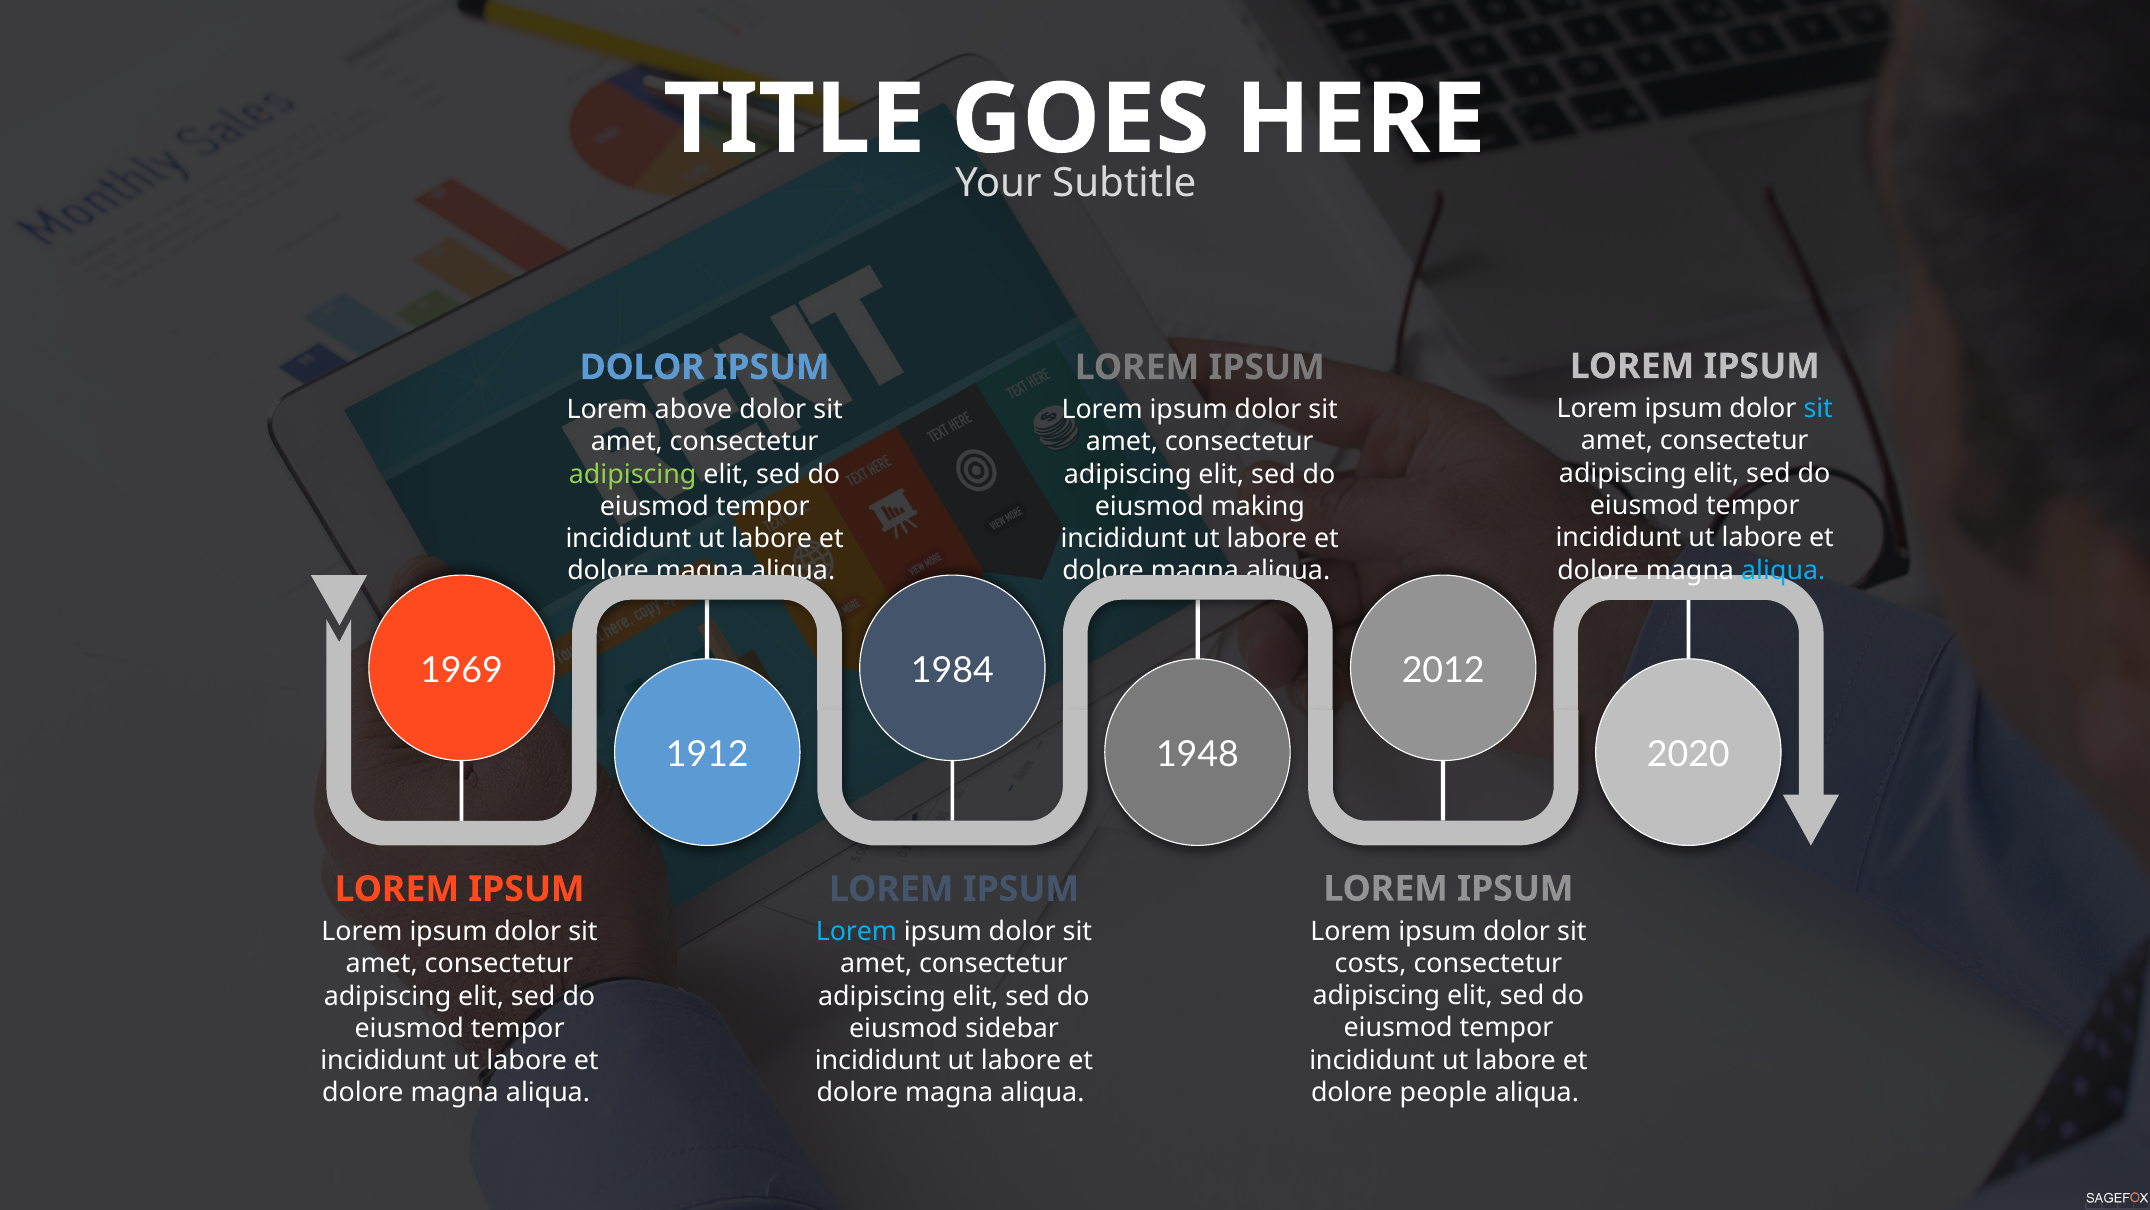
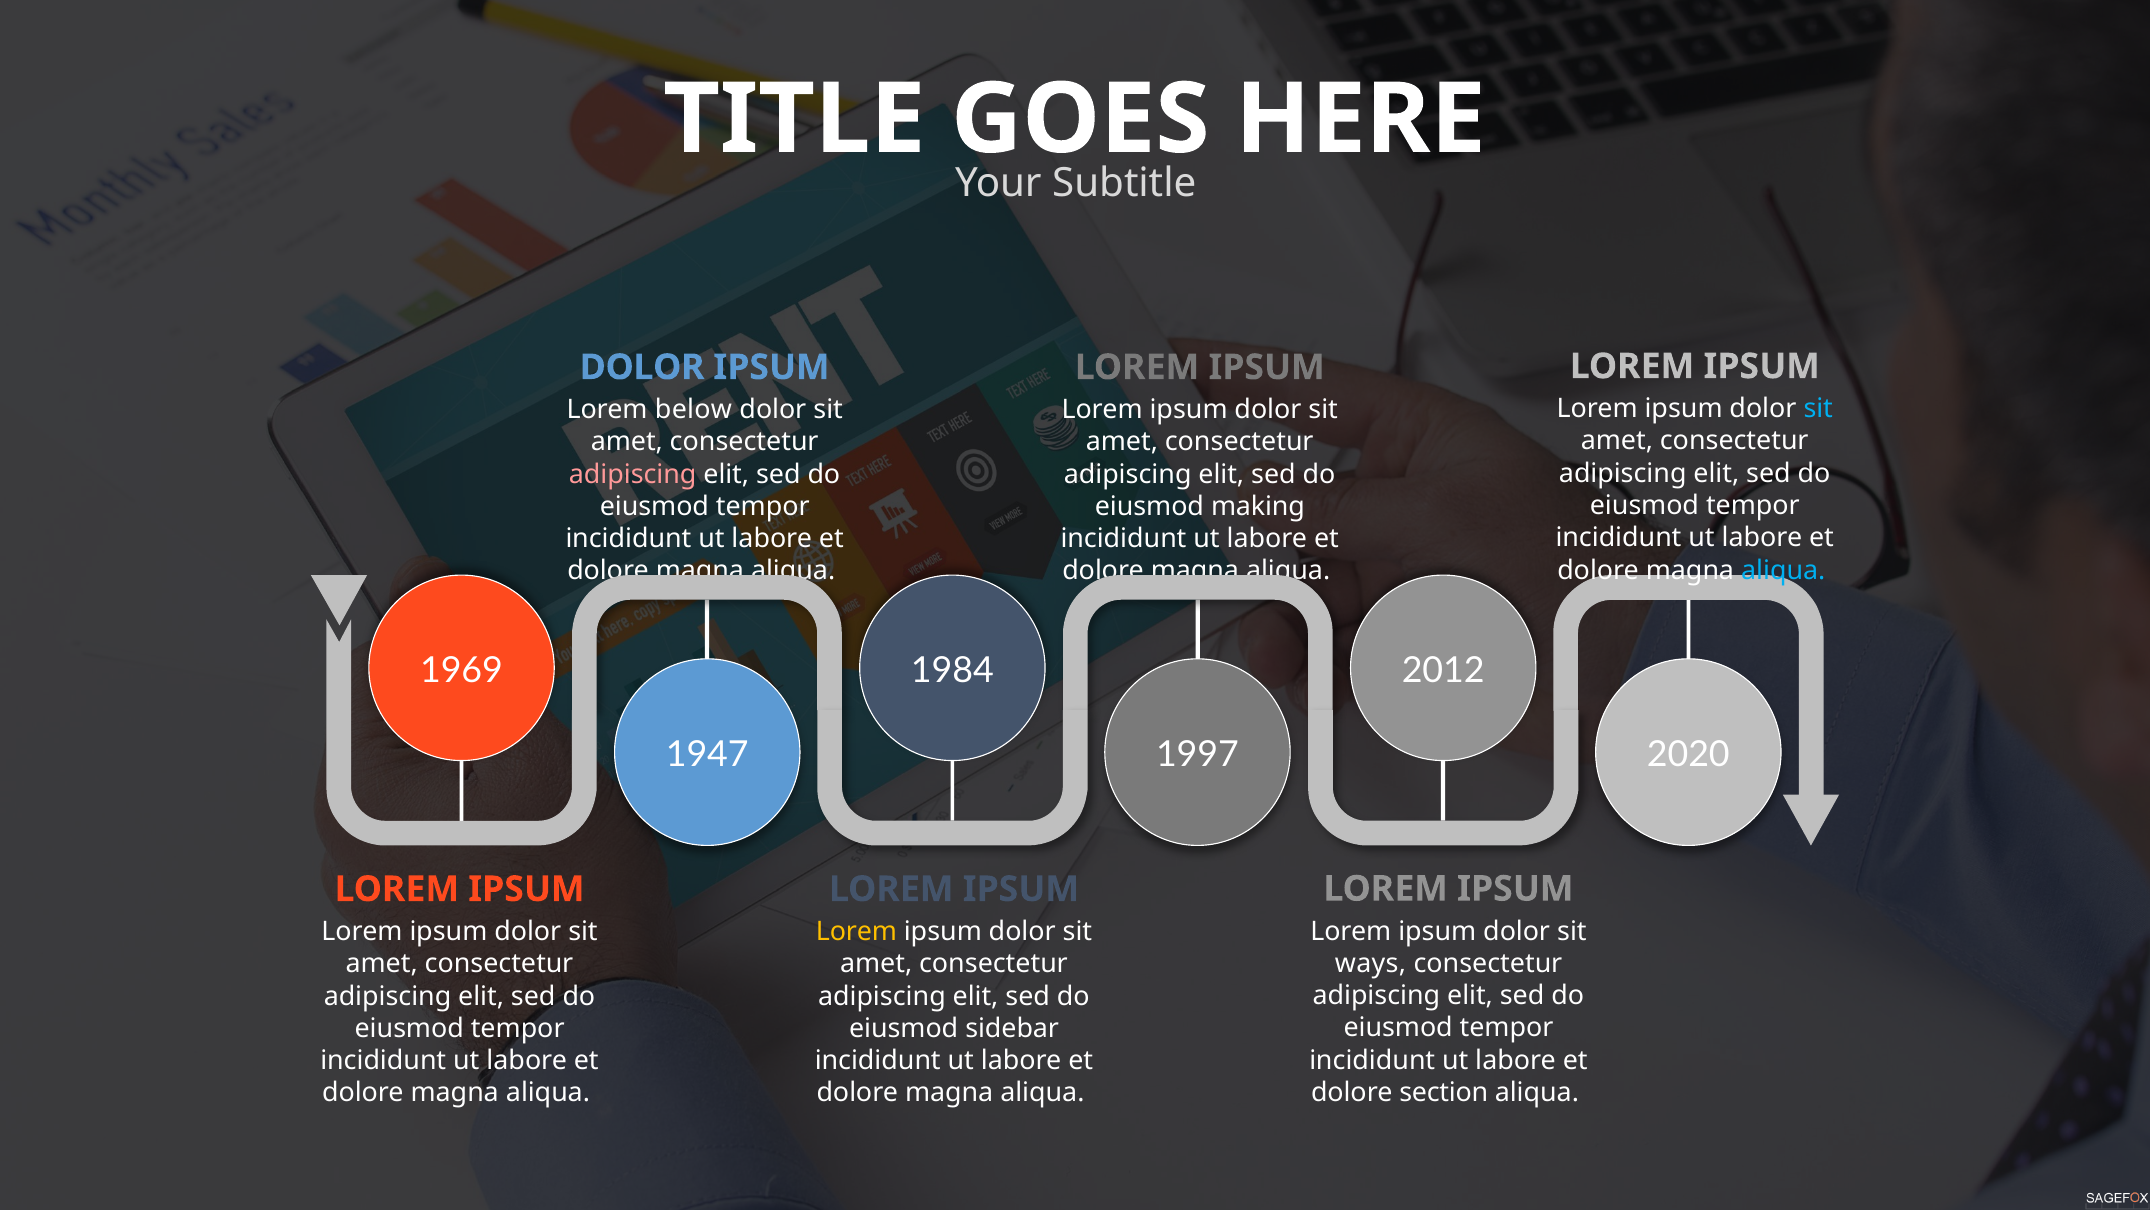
above: above -> below
adipiscing at (633, 474) colour: light green -> pink
1912: 1912 -> 1947
1948: 1948 -> 1997
Lorem at (856, 931) colour: light blue -> yellow
costs: costs -> ways
people: people -> section
